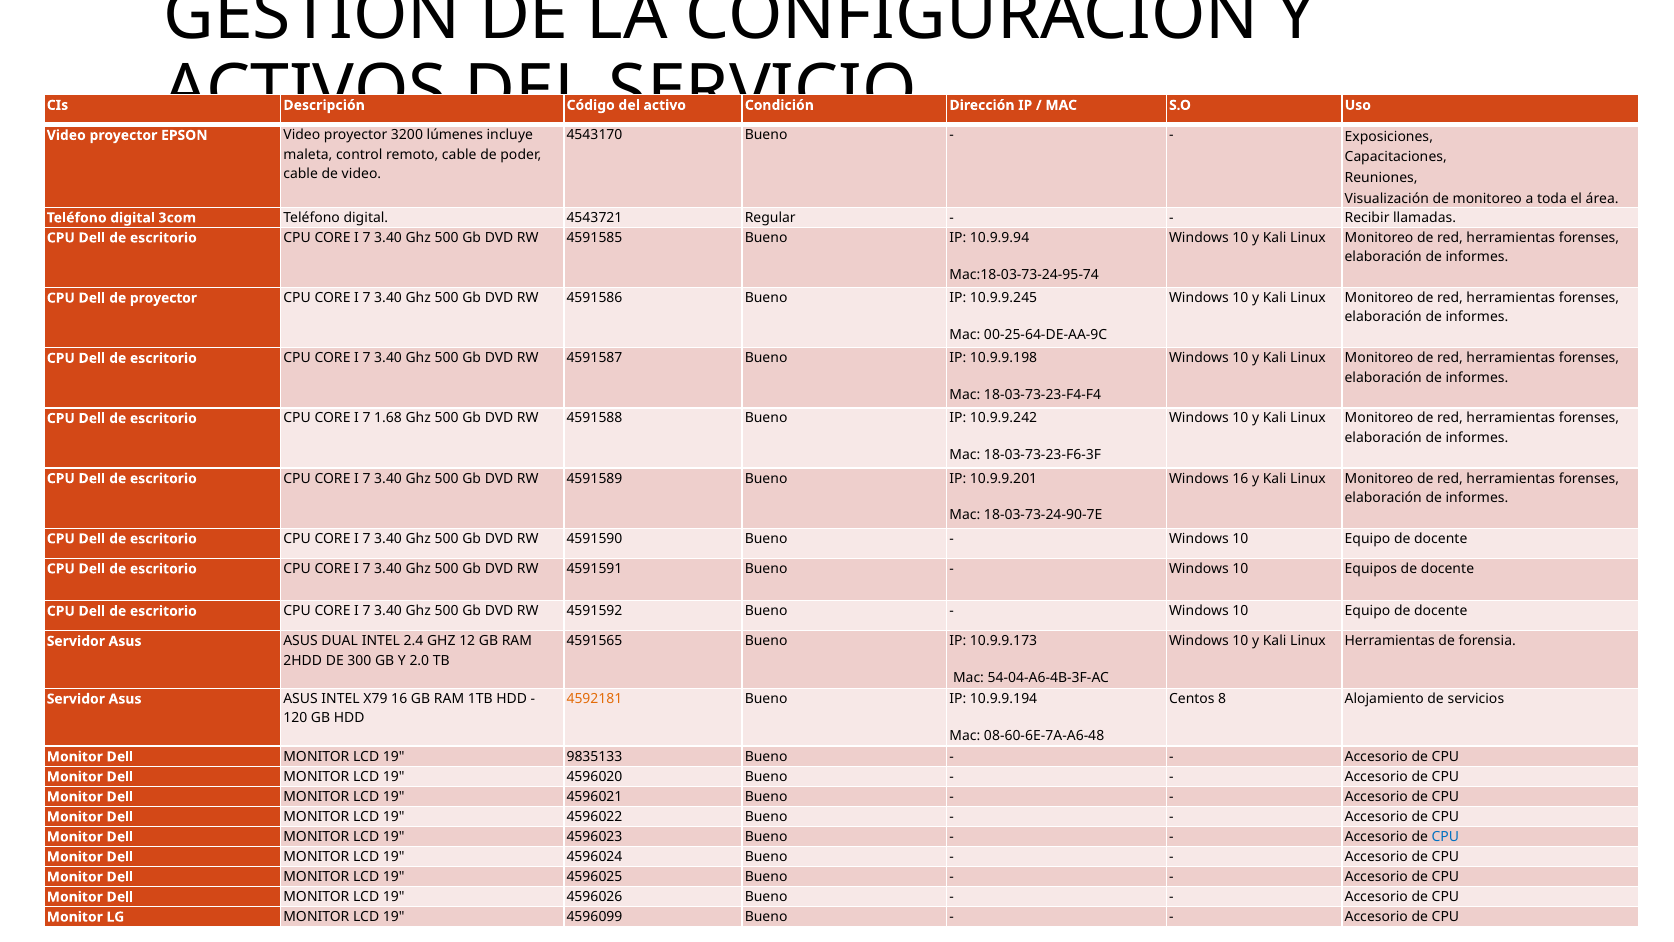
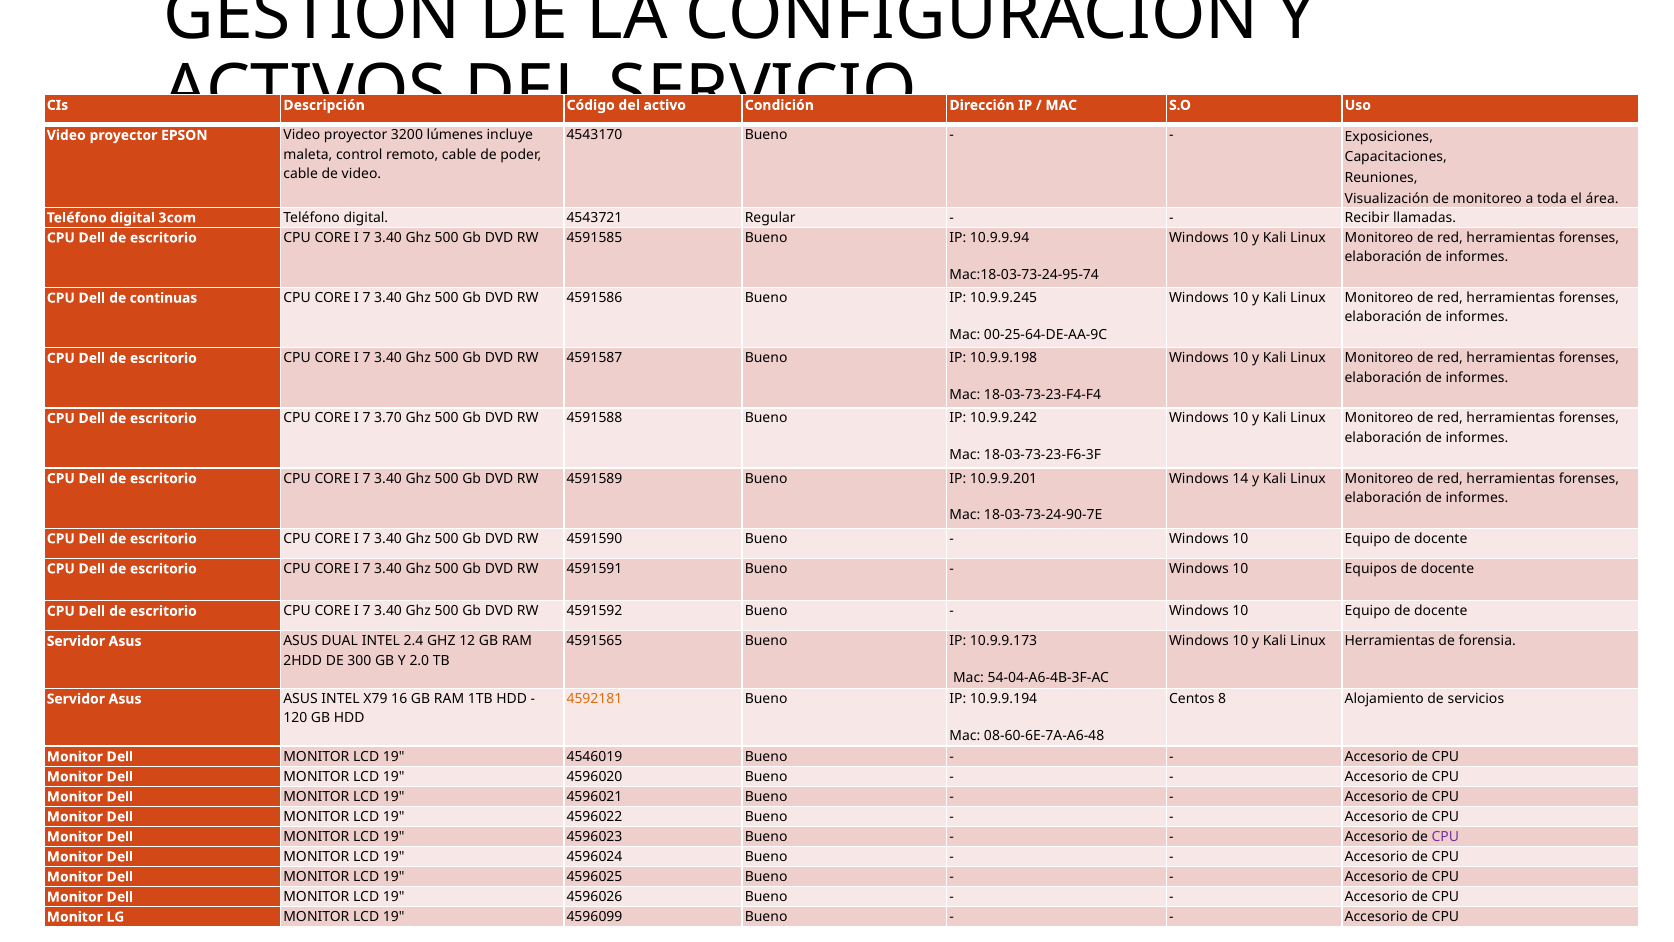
de proyector: proyector -> continuas
1.68: 1.68 -> 3.70
Windows 16: 16 -> 14
9835133: 9835133 -> 4546019
CPU at (1445, 836) colour: blue -> purple
